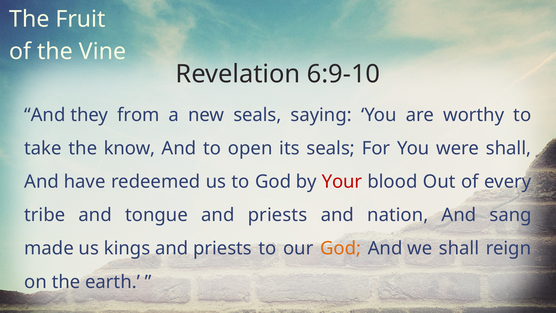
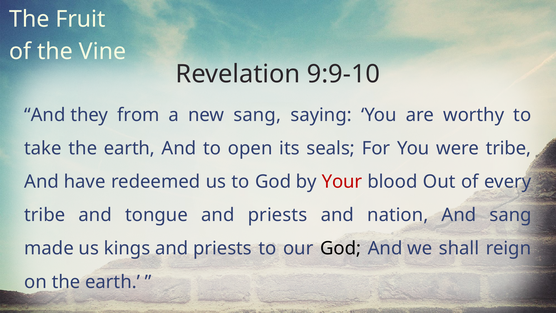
6:9-10: 6:9-10 -> 9:9-10
new seals: seals -> sang
take the know: know -> earth
were shall: shall -> tribe
God at (341, 248) colour: orange -> black
